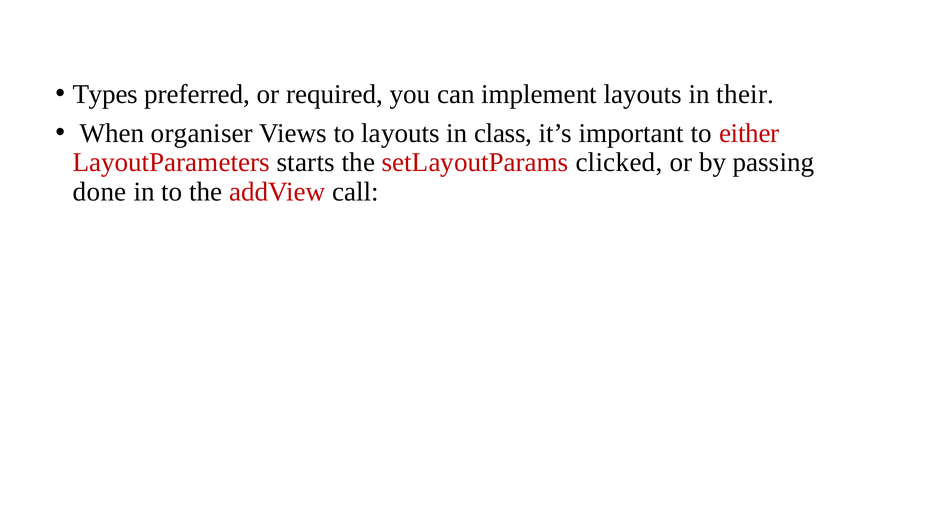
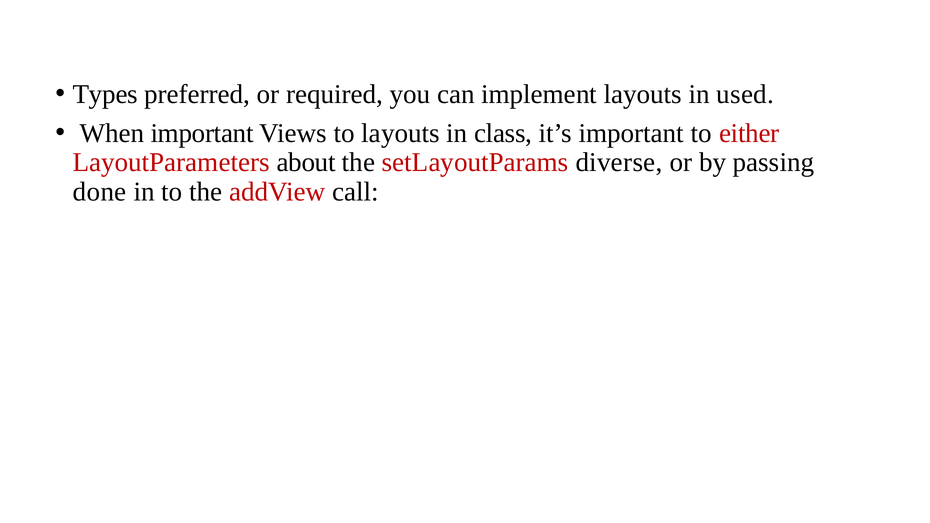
their: their -> used
When organiser: organiser -> important
starts: starts -> about
clicked: clicked -> diverse
